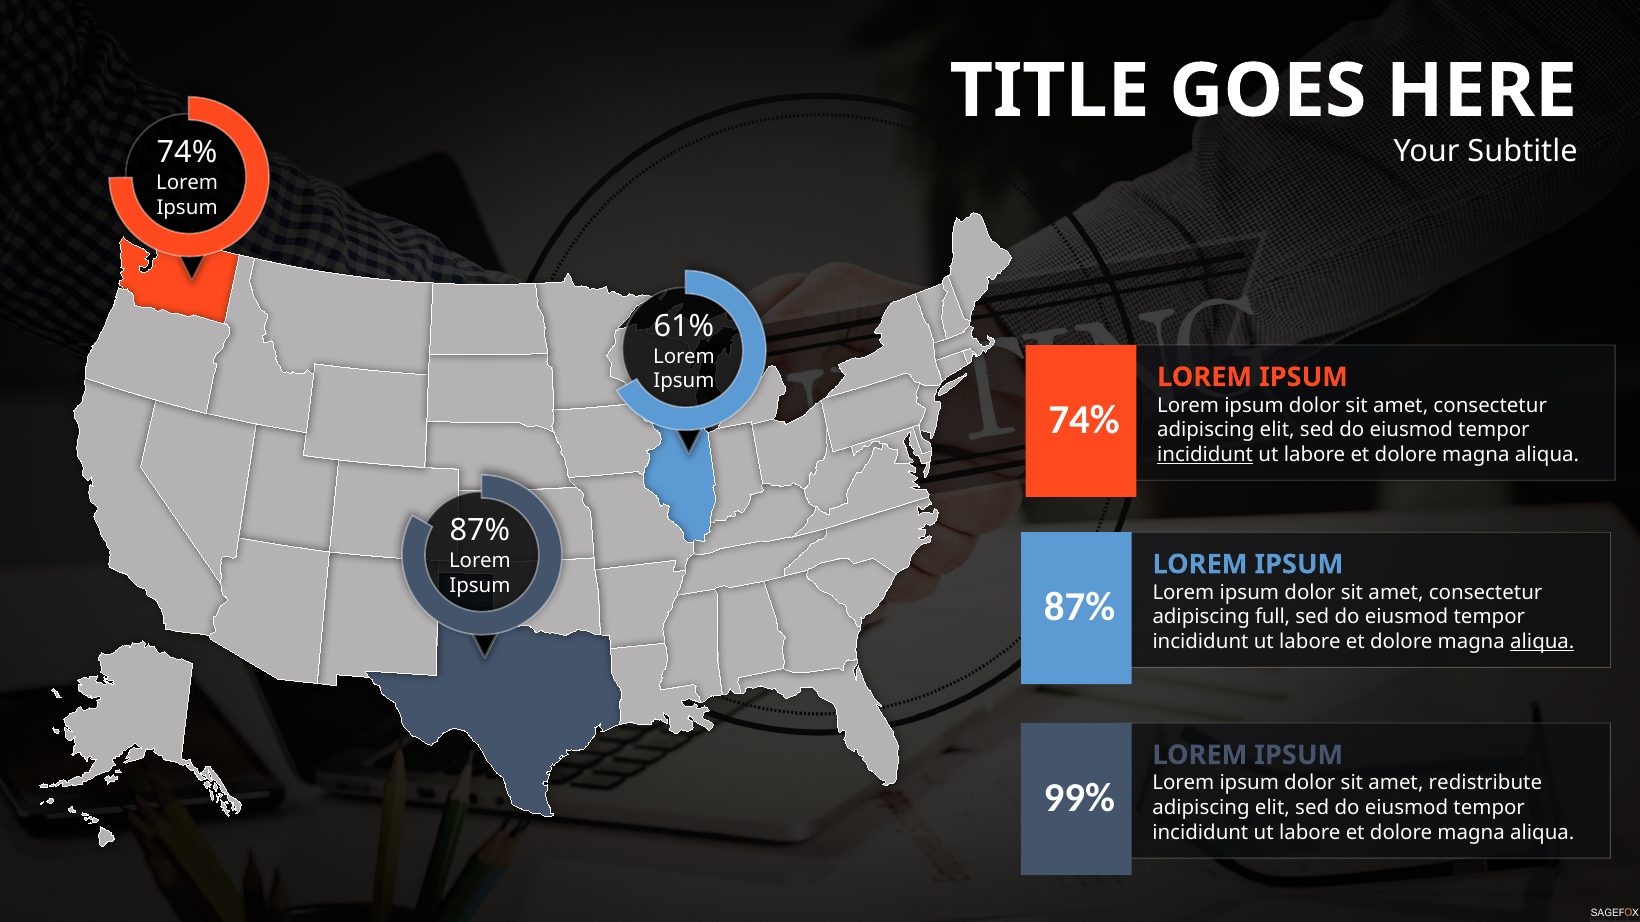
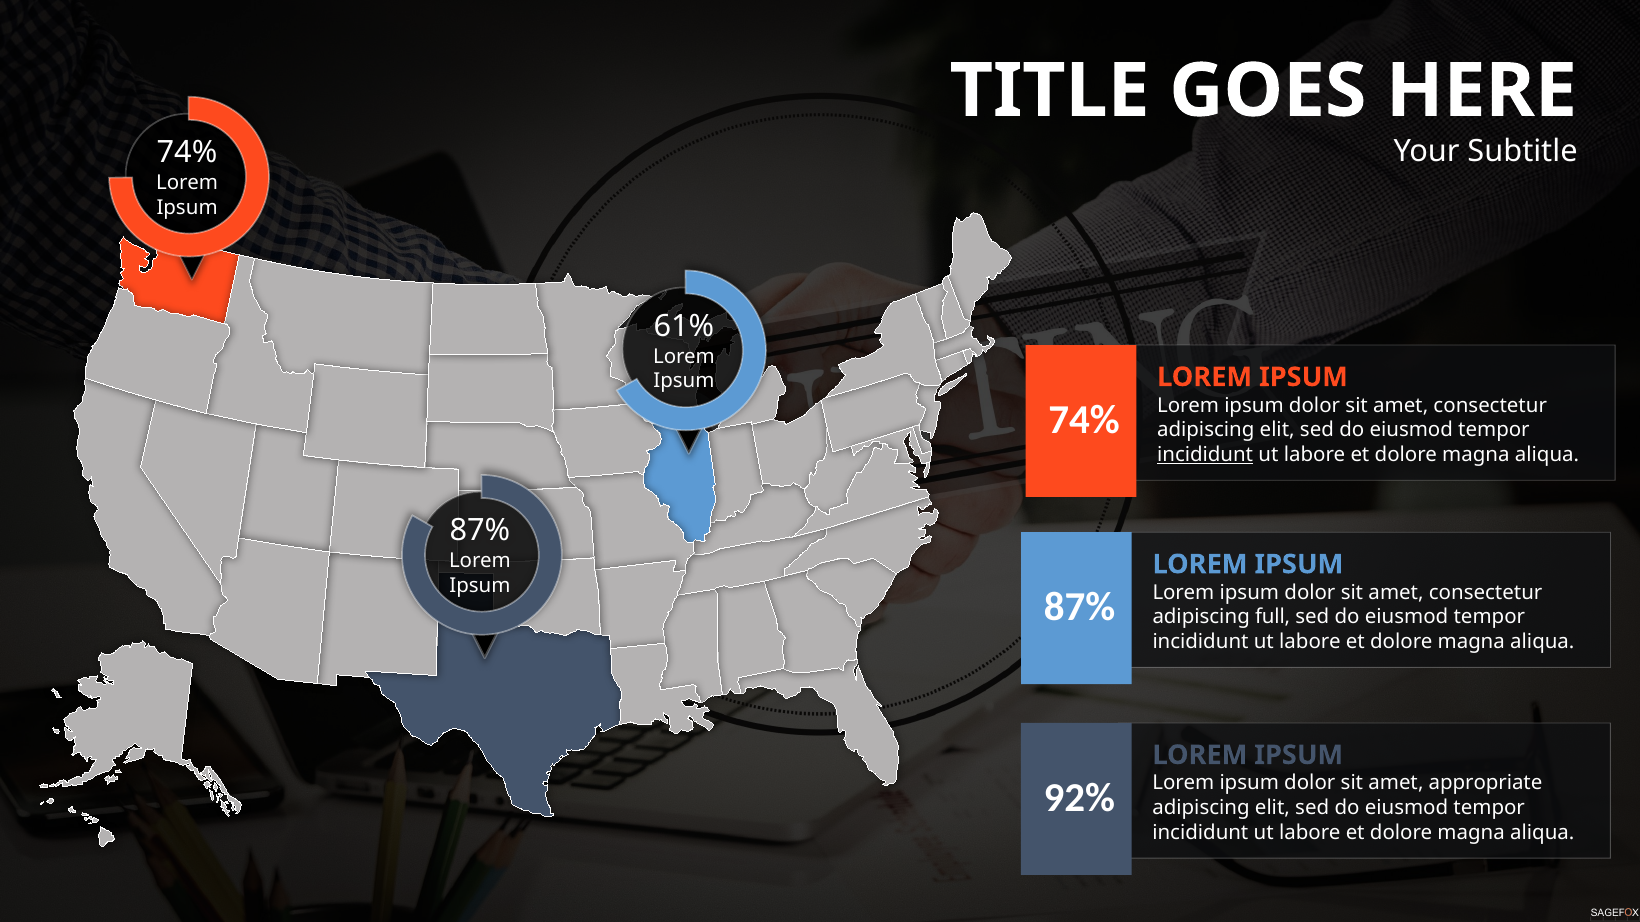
aliqua at (1542, 642) underline: present -> none
redistribute: redistribute -> appropriate
99%: 99% -> 92%
